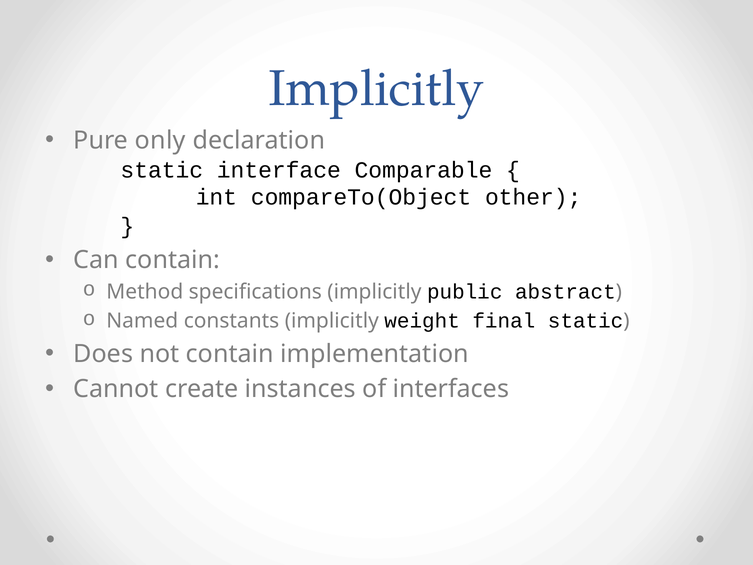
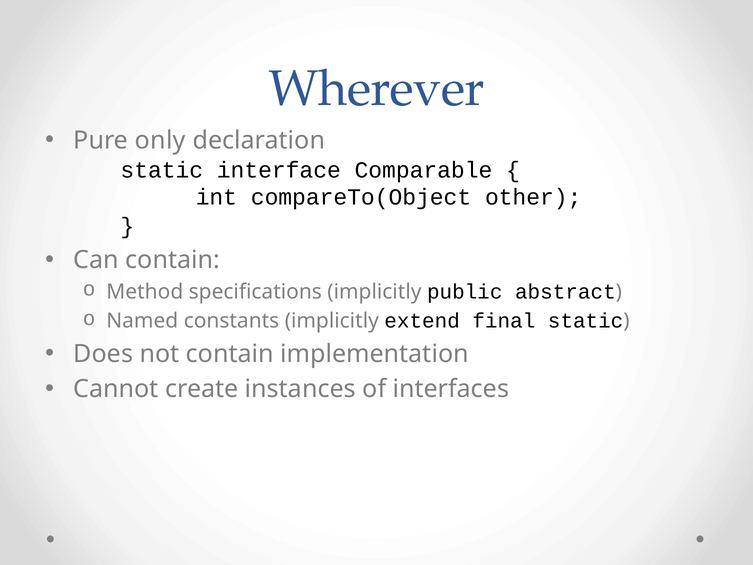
Implicitly at (376, 89): Implicitly -> Wherever
weight: weight -> extend
